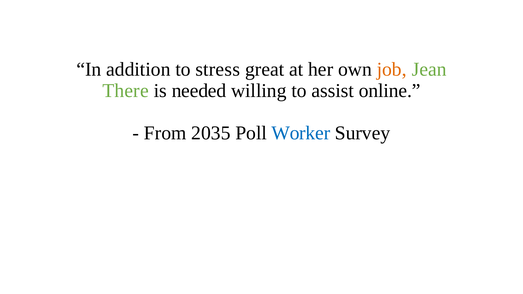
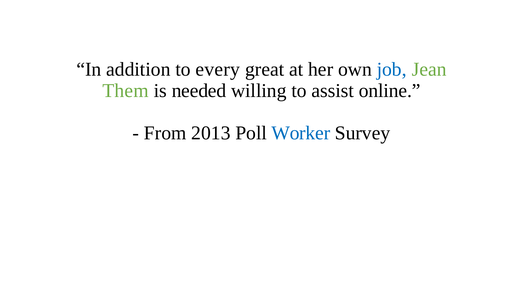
stress: stress -> every
job colour: orange -> blue
There: There -> Them
2035: 2035 -> 2013
